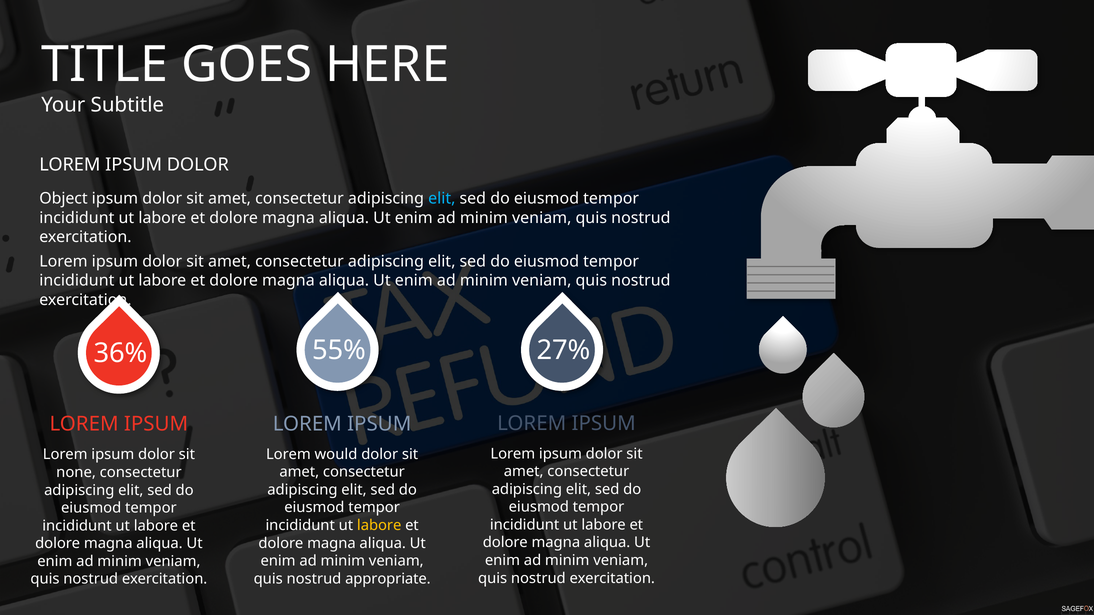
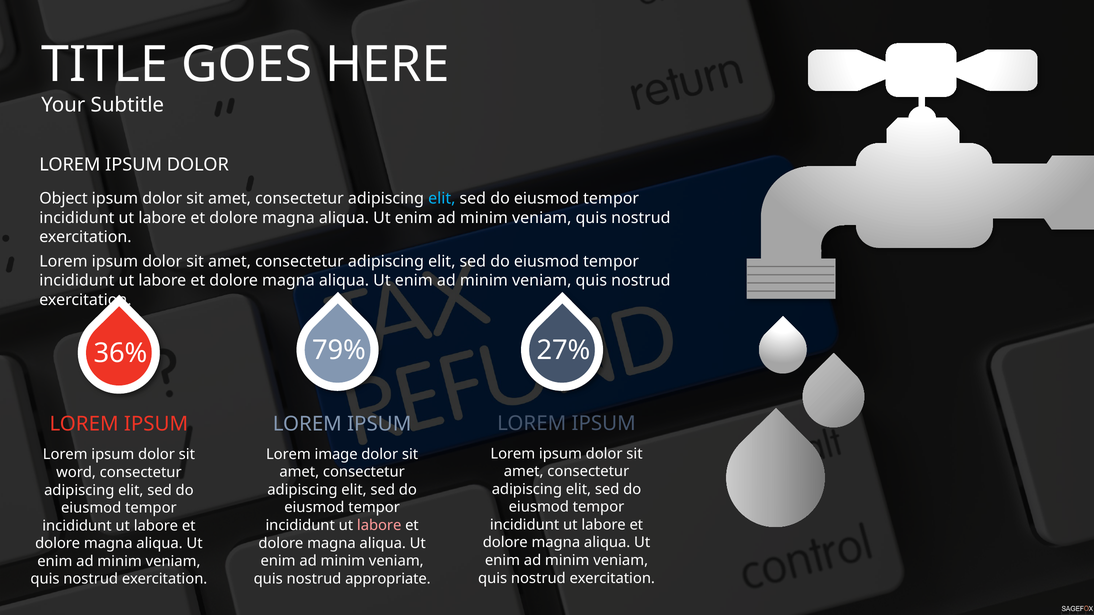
55%: 55% -> 79%
would: would -> image
none: none -> word
labore at (379, 526) colour: yellow -> pink
